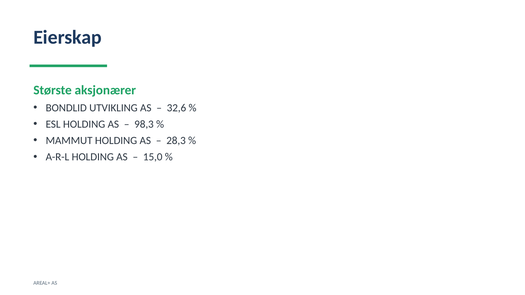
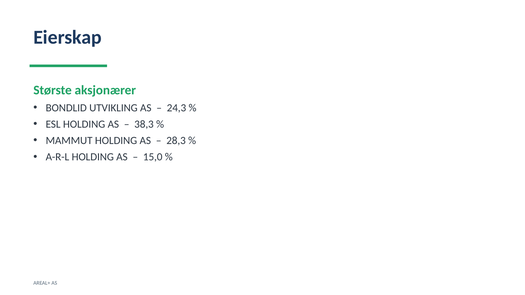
32,6: 32,6 -> 24,3
98,3: 98,3 -> 38,3
